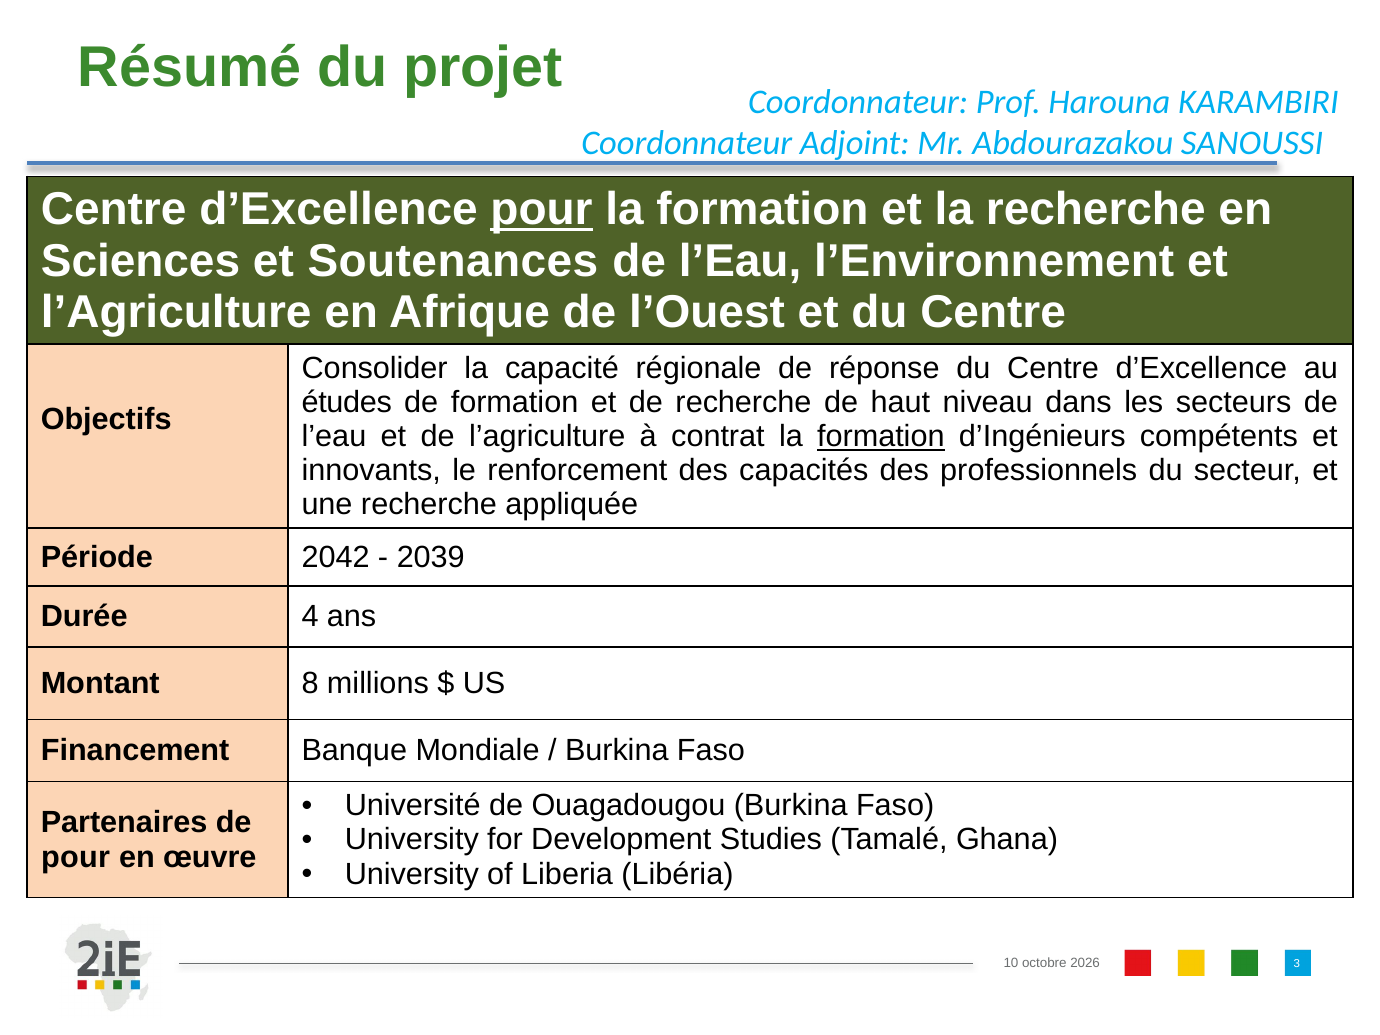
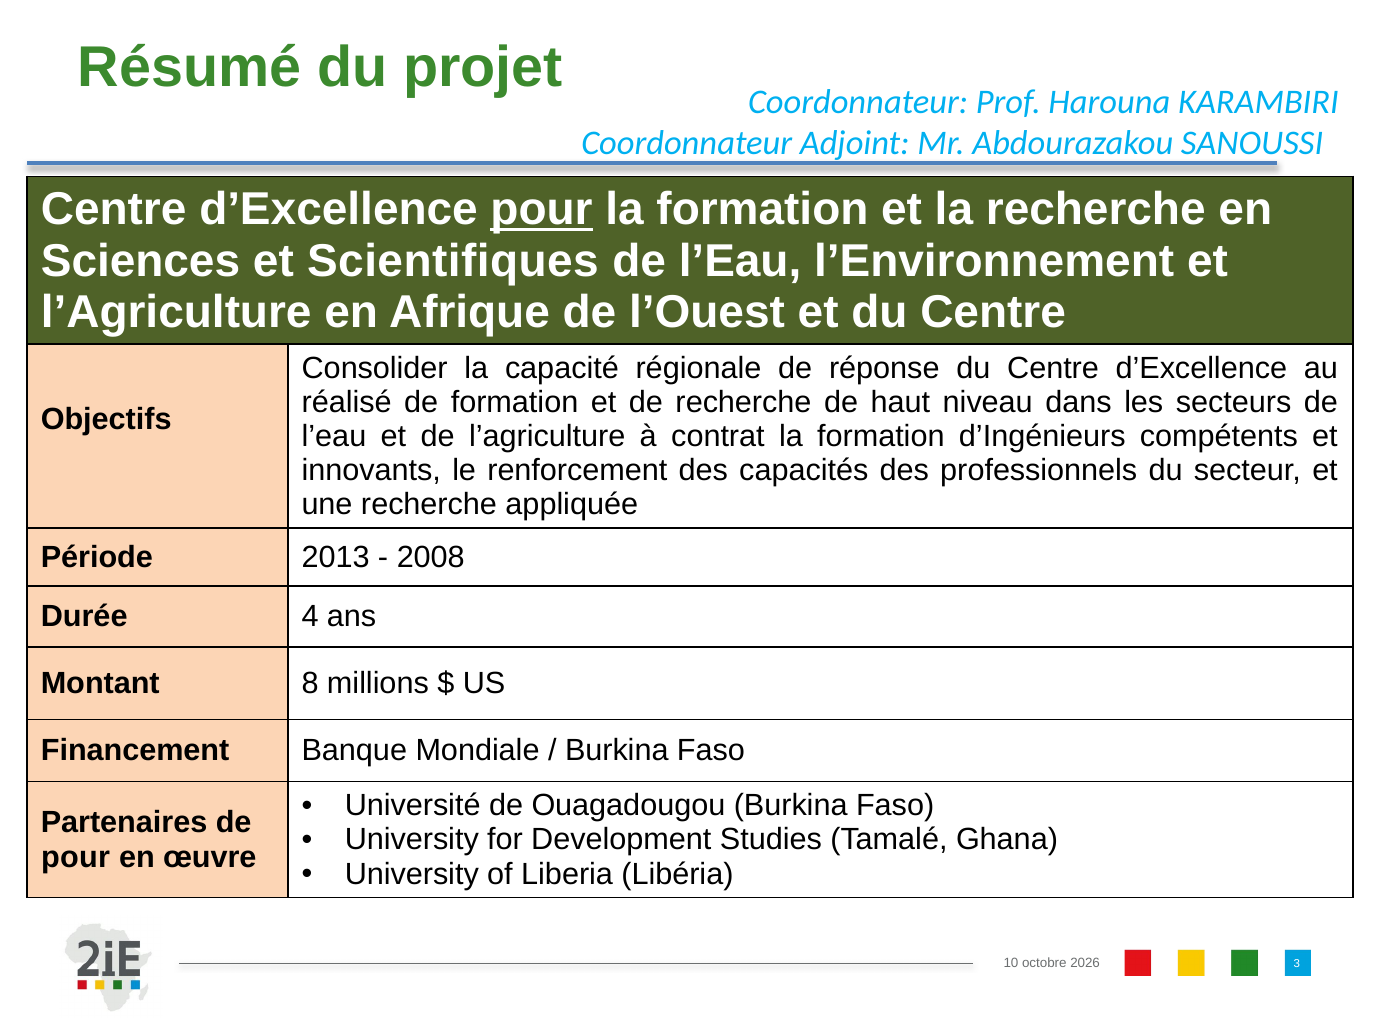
Soutenances: Soutenances -> Scientifiques
études: études -> réalisé
formation at (881, 437) underline: present -> none
2042: 2042 -> 2013
2039: 2039 -> 2008
